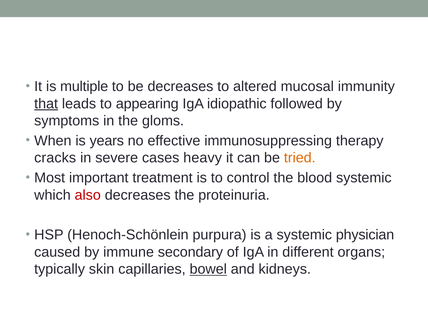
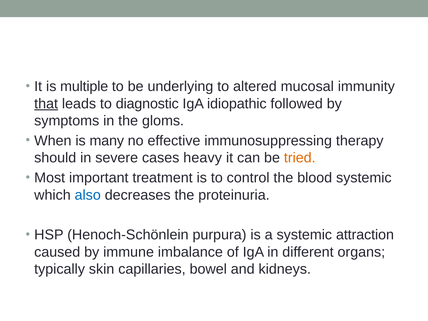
be decreases: decreases -> underlying
appearing: appearing -> diagnostic
years: years -> many
cracks: cracks -> should
also colour: red -> blue
physician: physician -> attraction
secondary: secondary -> imbalance
bowel underline: present -> none
